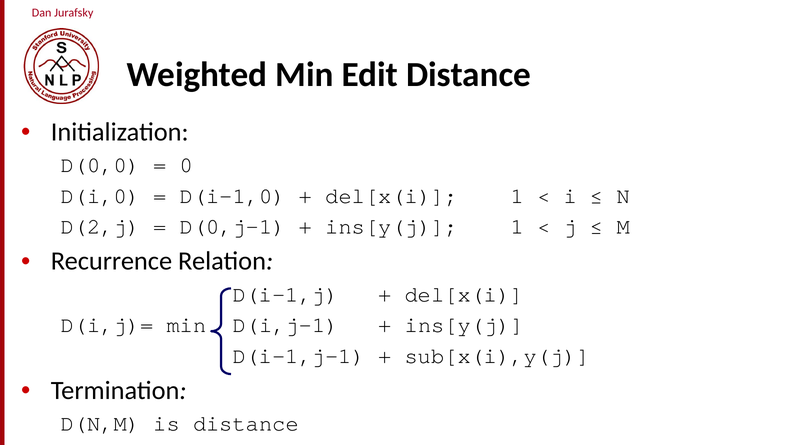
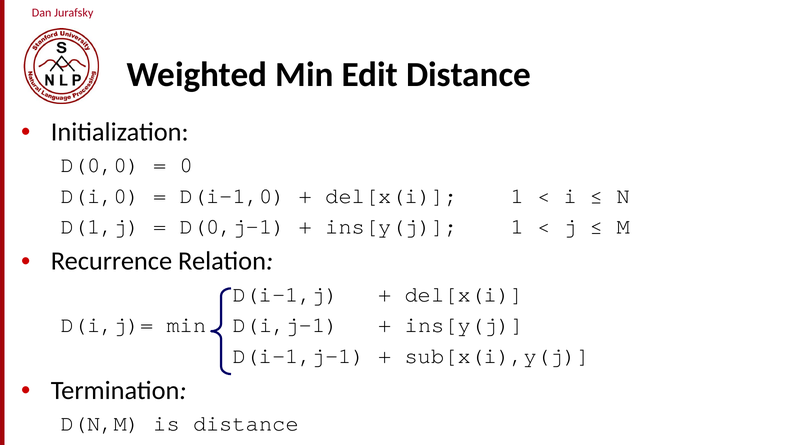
D(2,j: D(2,j -> D(1,j
